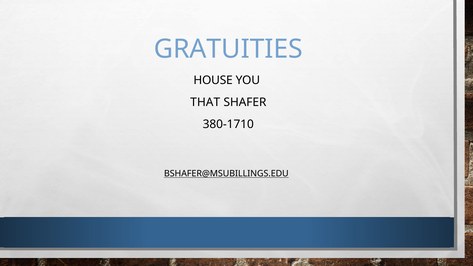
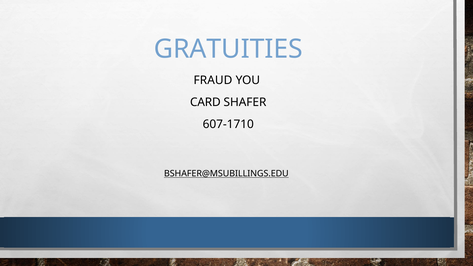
HOUSE: HOUSE -> FRAUD
THAT: THAT -> CARD
380-1710: 380-1710 -> 607-1710
